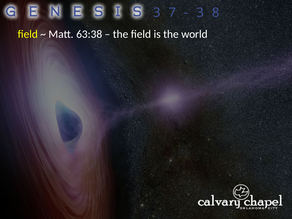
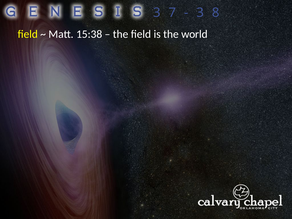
63:38: 63:38 -> 15:38
